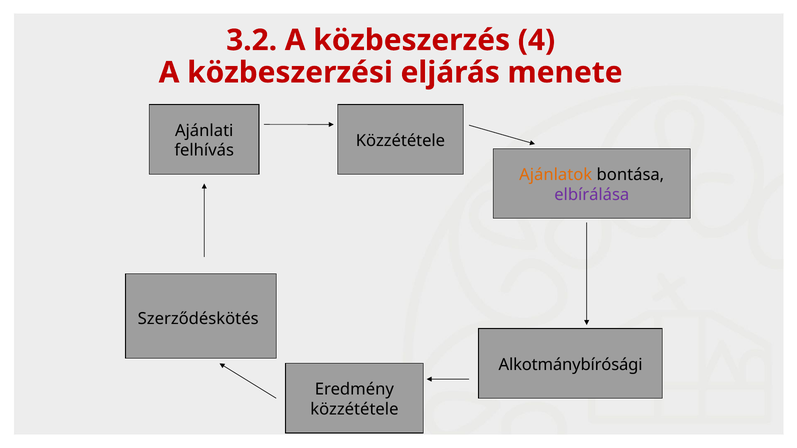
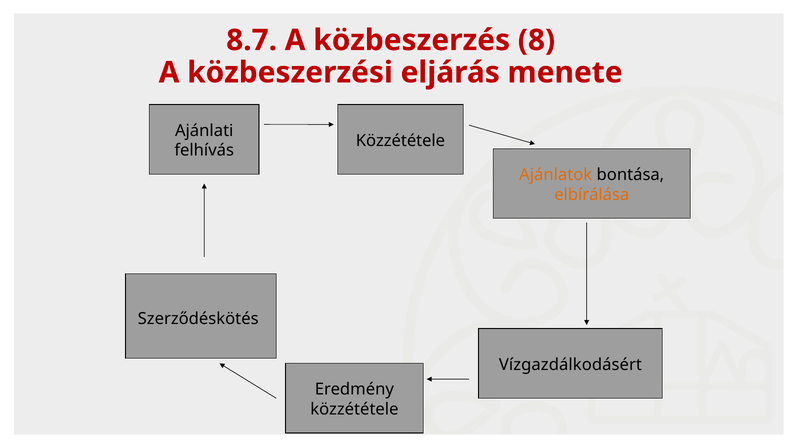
3.2: 3.2 -> 8.7
4: 4 -> 8
elbírálása colour: purple -> orange
Alkotmánybírósági: Alkotmánybírósági -> Vízgazdálkodásért
